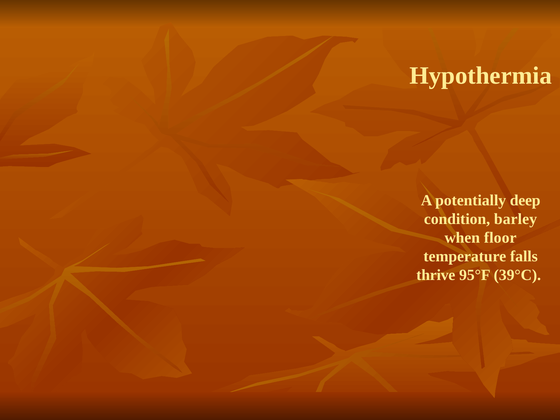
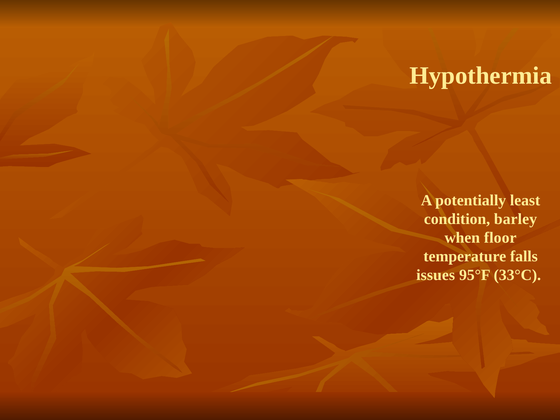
deep: deep -> least
thrive: thrive -> issues
39°C: 39°C -> 33°C
